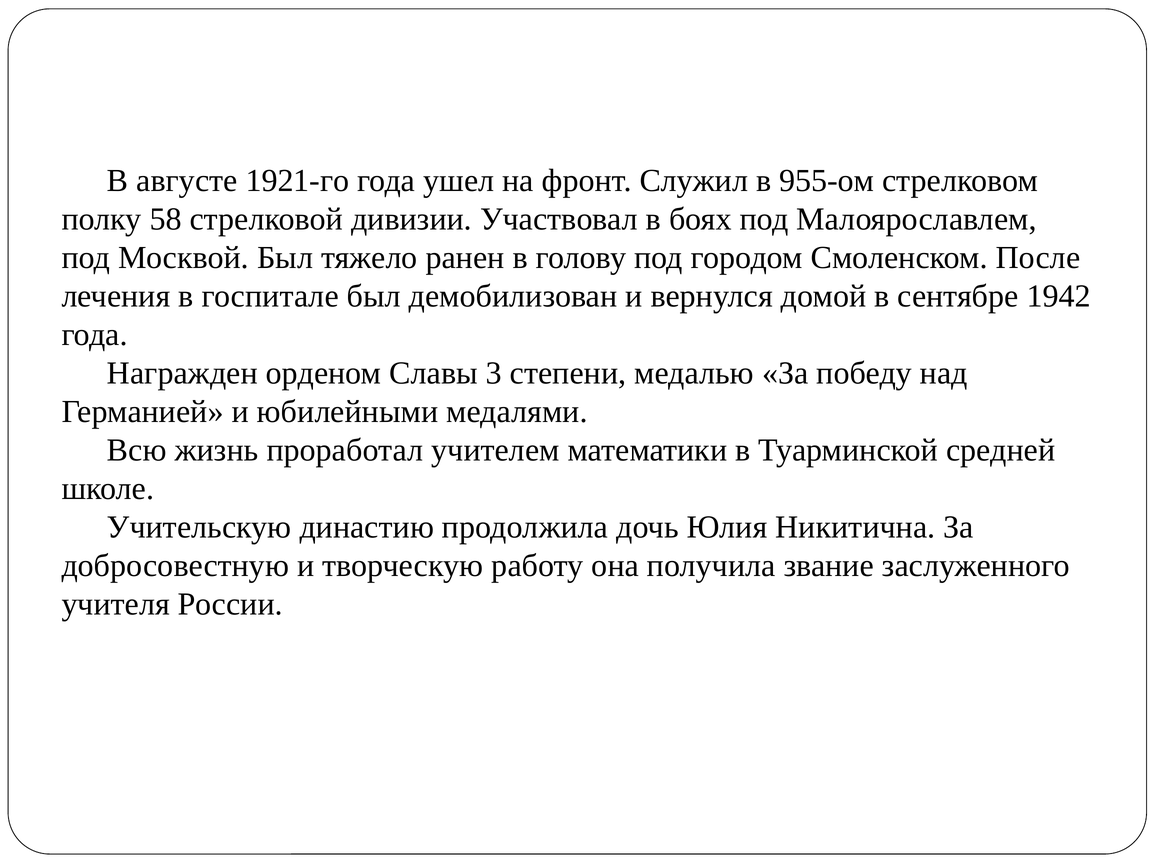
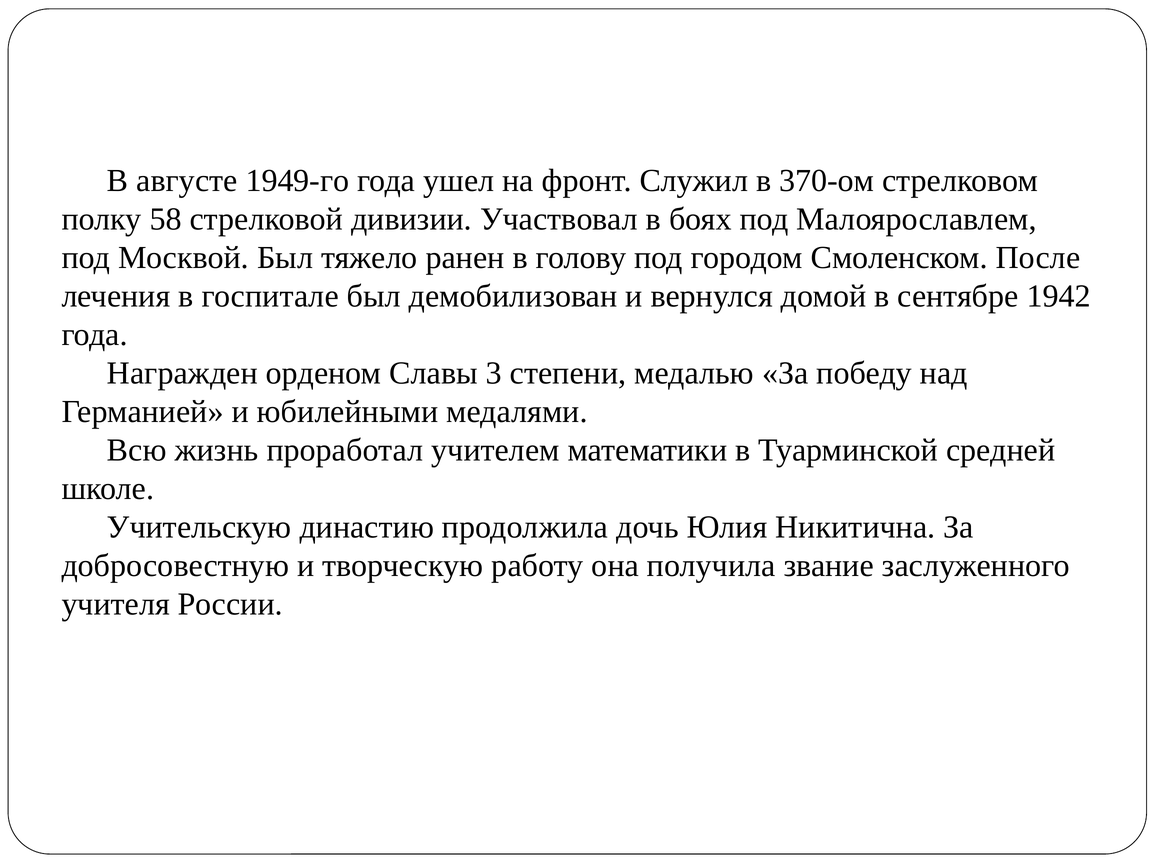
1921-го: 1921-го -> 1949-го
955-ом: 955-ом -> 370-ом
